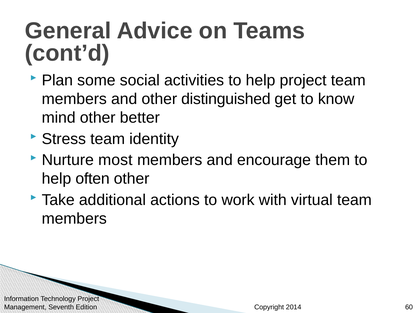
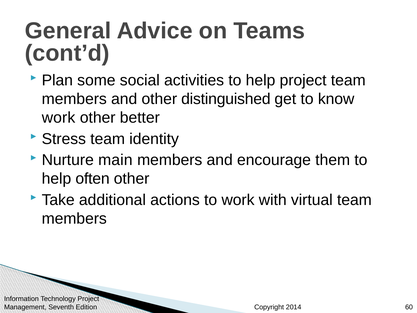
mind at (59, 118): mind -> work
most: most -> main
